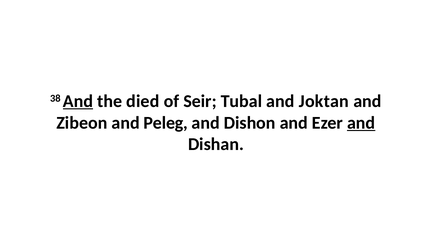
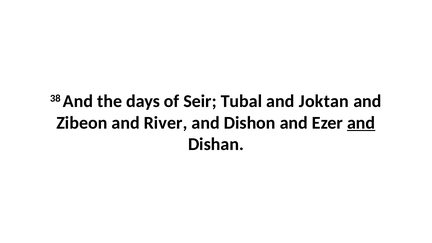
And at (78, 101) underline: present -> none
died: died -> days
Peleg: Peleg -> River
